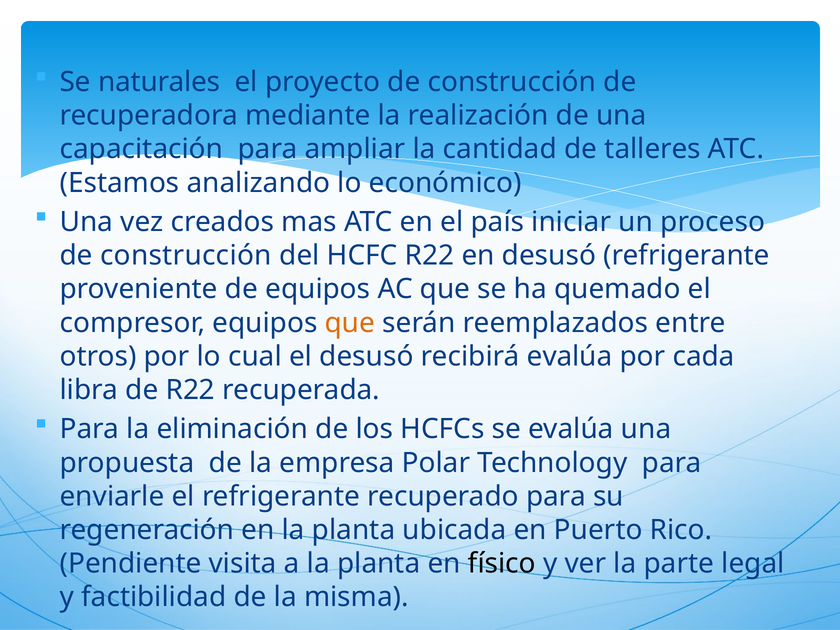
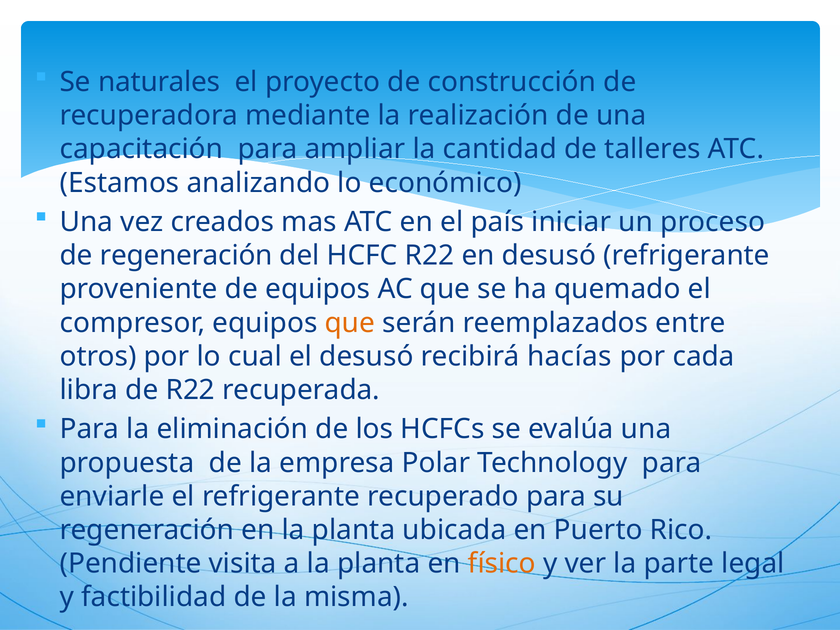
construcción at (186, 256): construcción -> regeneración
recibirá evalúa: evalúa -> hacías
físico colour: black -> orange
